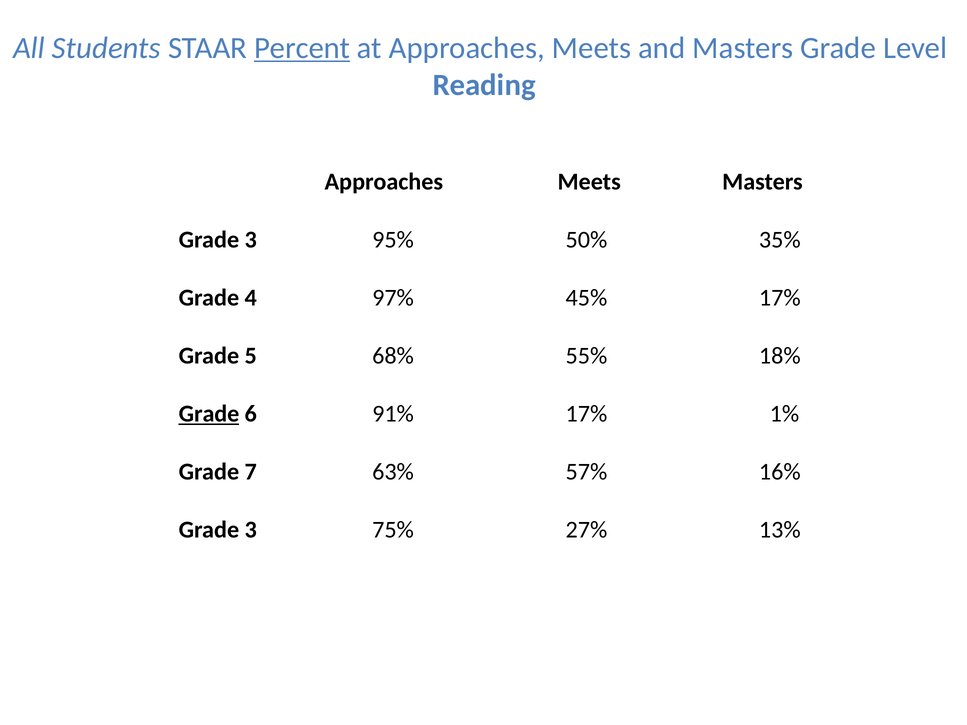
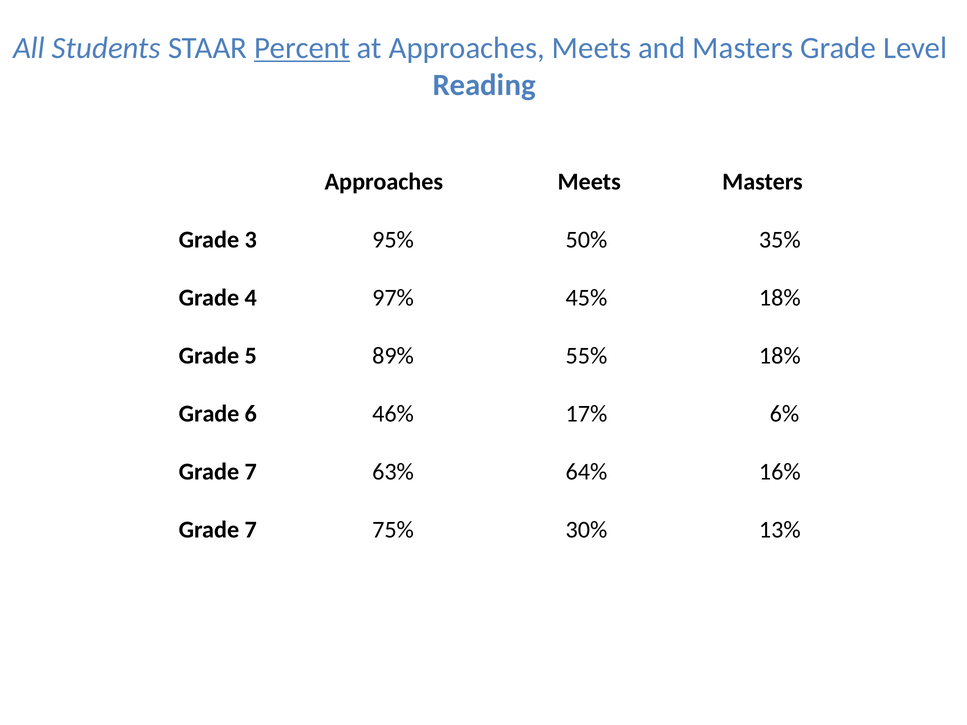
45% 17%: 17% -> 18%
68%: 68% -> 89%
Grade at (209, 414) underline: present -> none
91%: 91% -> 46%
1%: 1% -> 6%
57%: 57% -> 64%
3 at (251, 530): 3 -> 7
27%: 27% -> 30%
